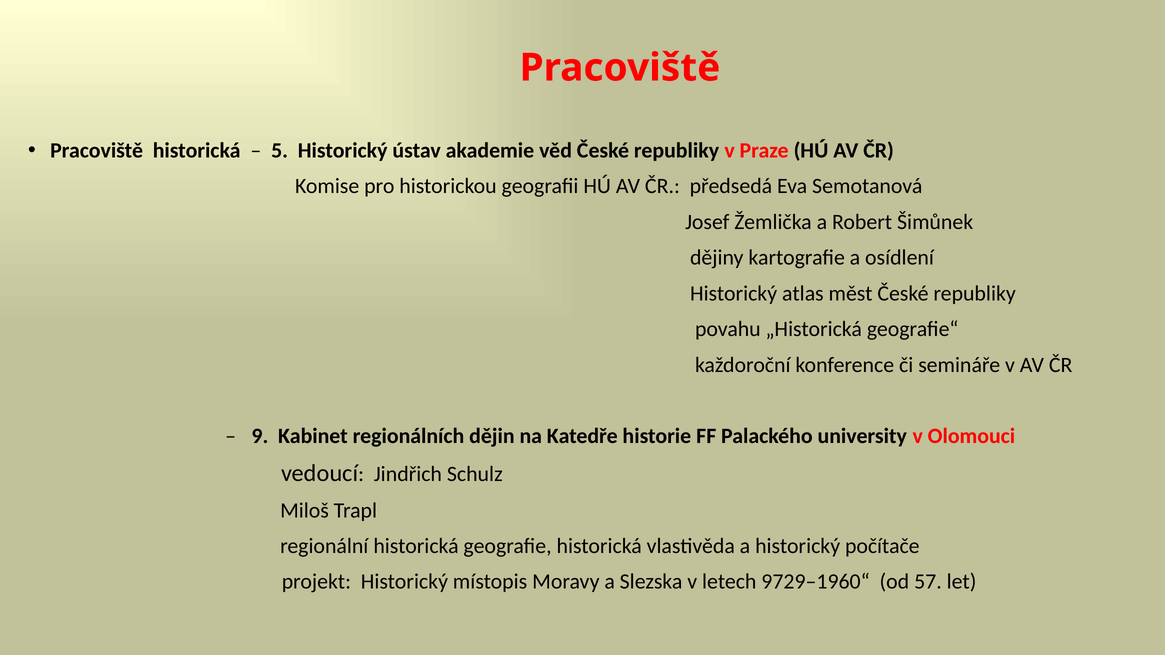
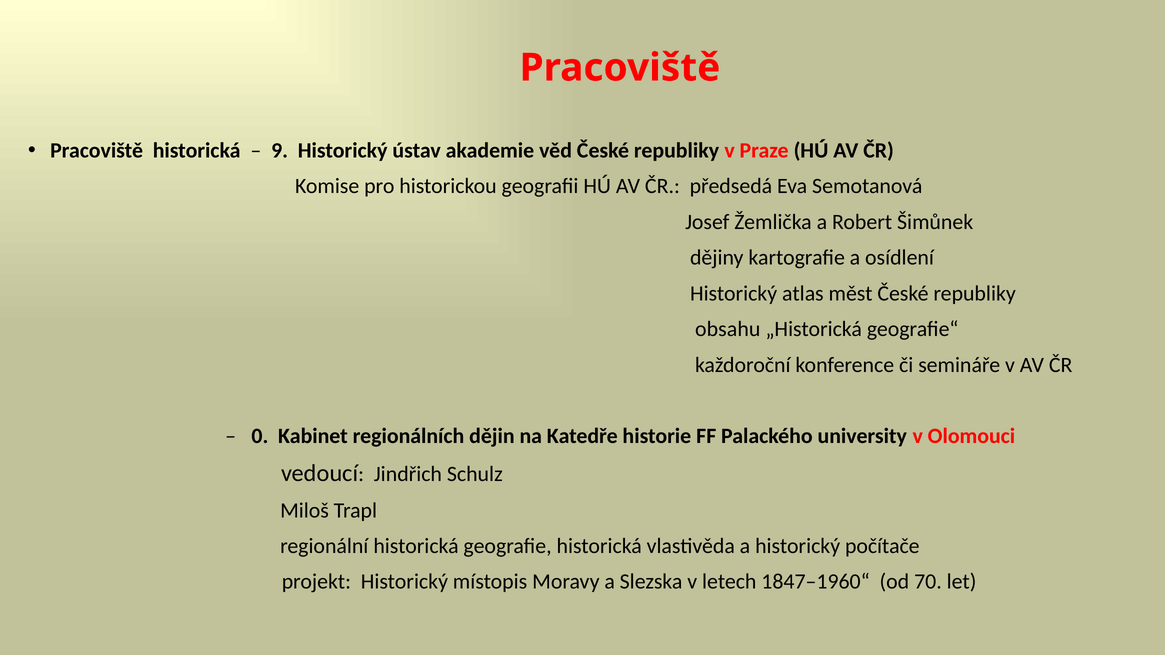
5: 5 -> 9
povahu: povahu -> obsahu
9: 9 -> 0
9729–1960“: 9729–1960“ -> 1847–1960“
57: 57 -> 70
